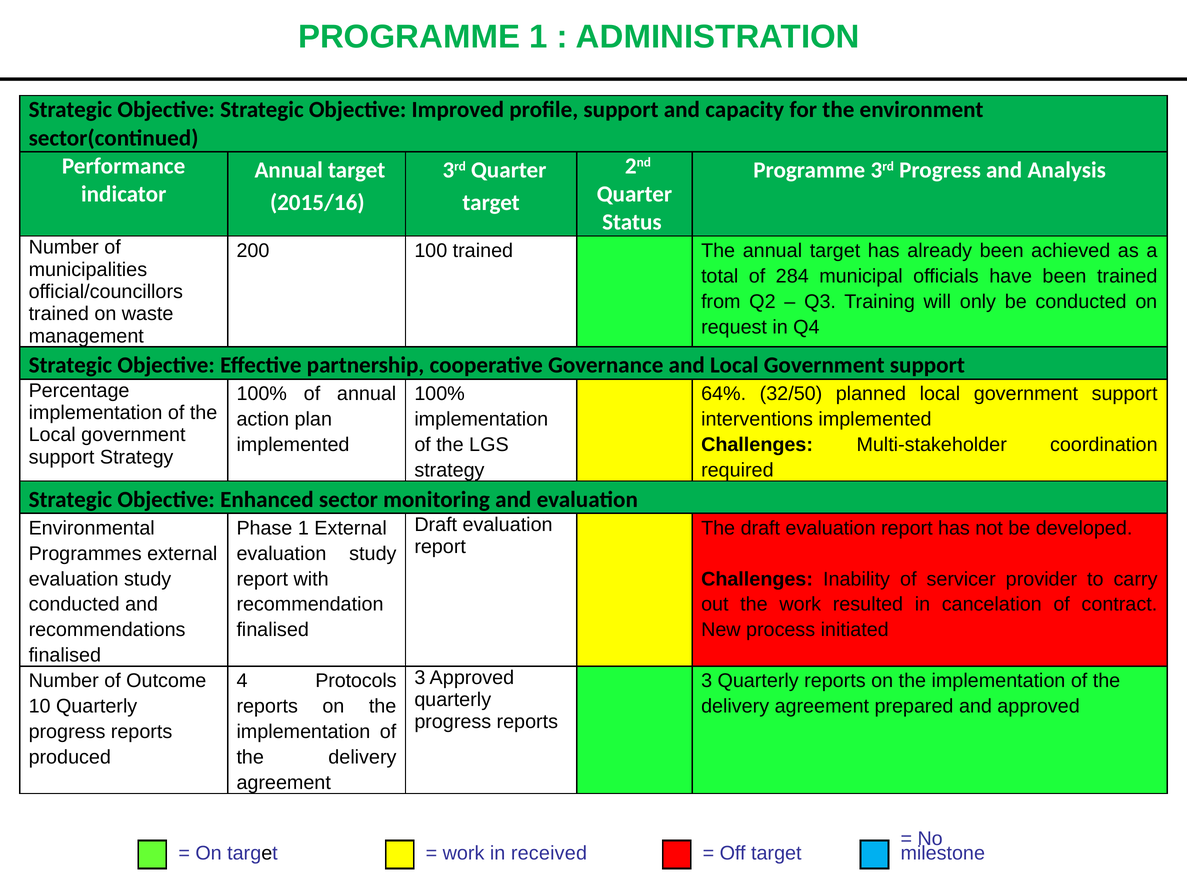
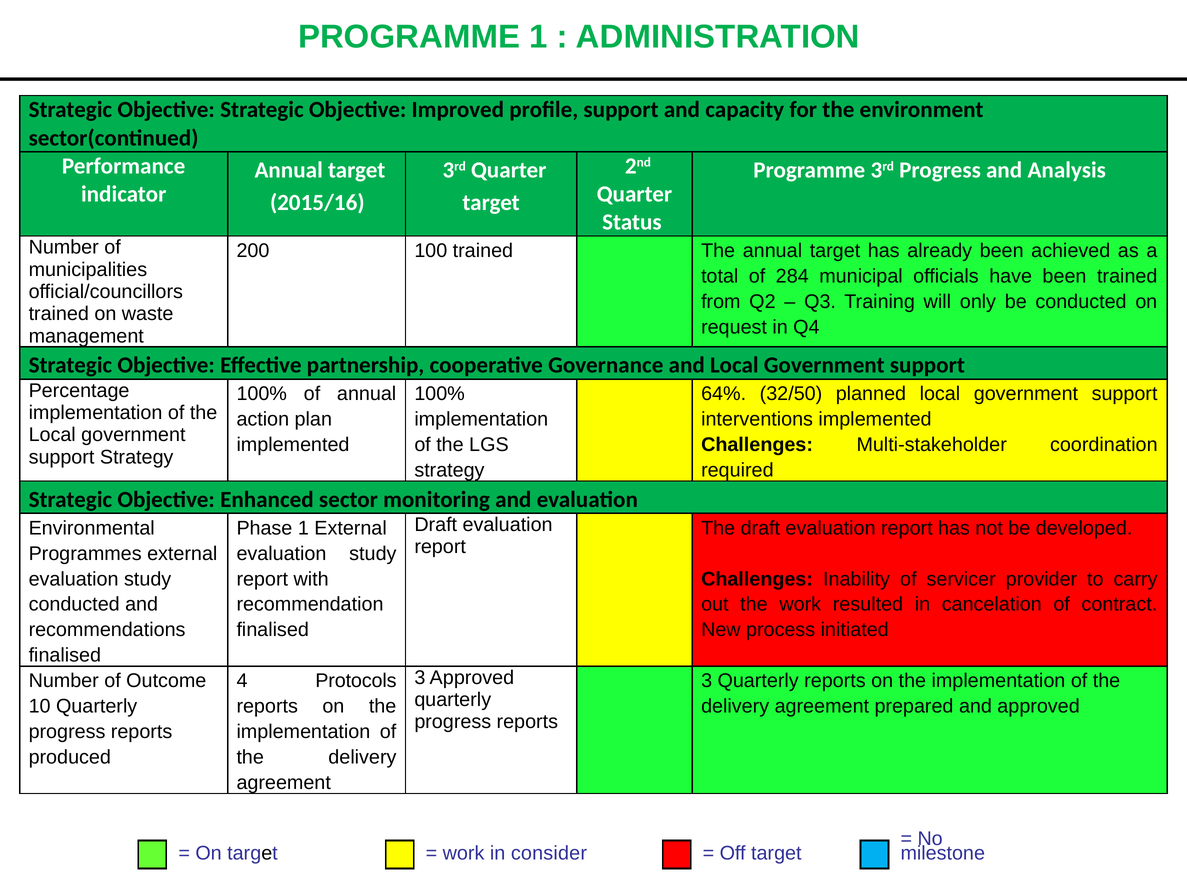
received: received -> consider
